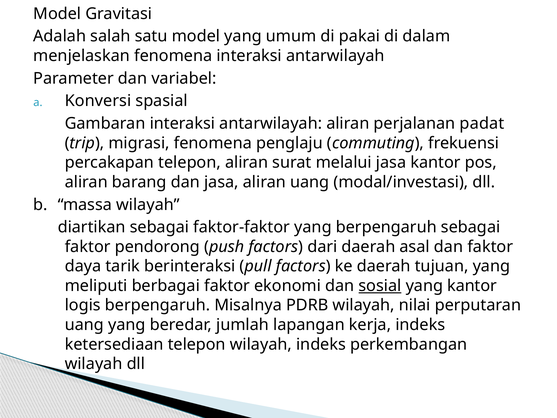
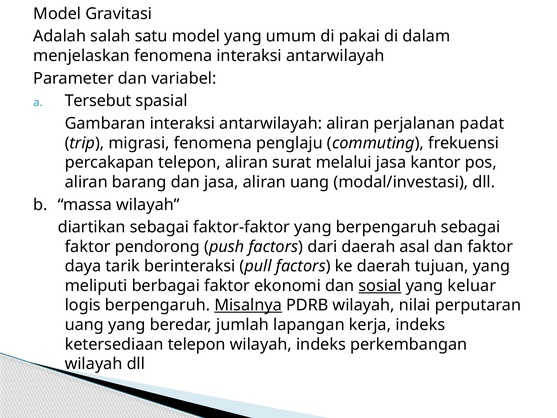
Konversi: Konversi -> Tersebut
yang kantor: kantor -> keluar
Misalnya underline: none -> present
